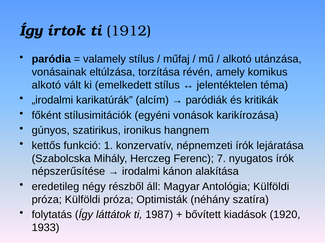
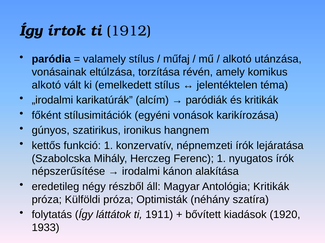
Ferenc 7: 7 -> 1
Antológia Külföldi: Külföldi -> Kritikák
1987: 1987 -> 1911
